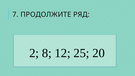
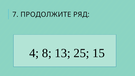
2: 2 -> 4
12: 12 -> 13
20: 20 -> 15
